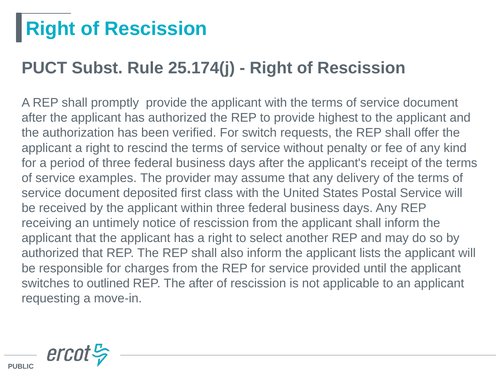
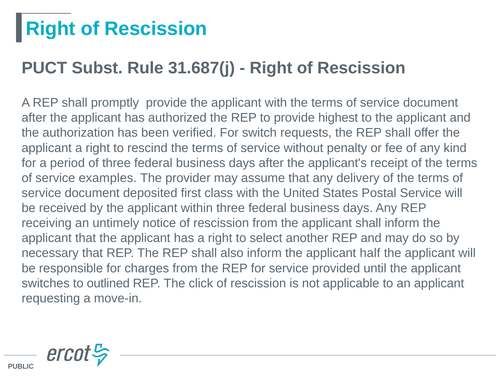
25.174(j: 25.174(j -> 31.687(j
authorized at (50, 253): authorized -> necessary
lists: lists -> half
The after: after -> click
